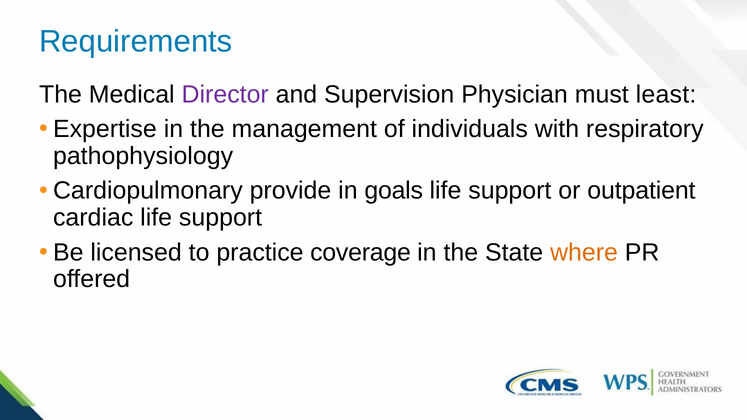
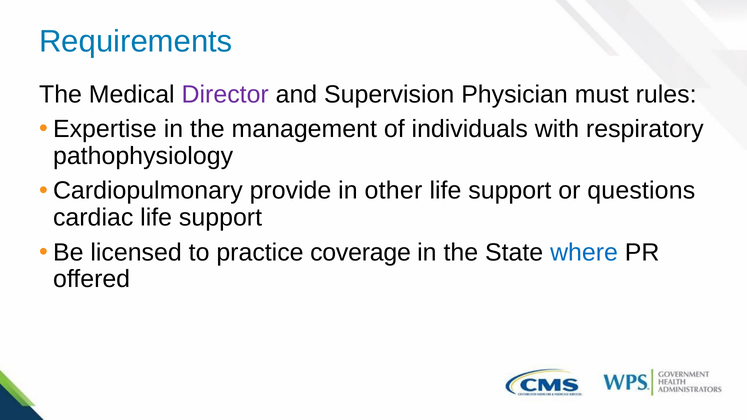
least: least -> rules
goals: goals -> other
outpatient: outpatient -> questions
where colour: orange -> blue
